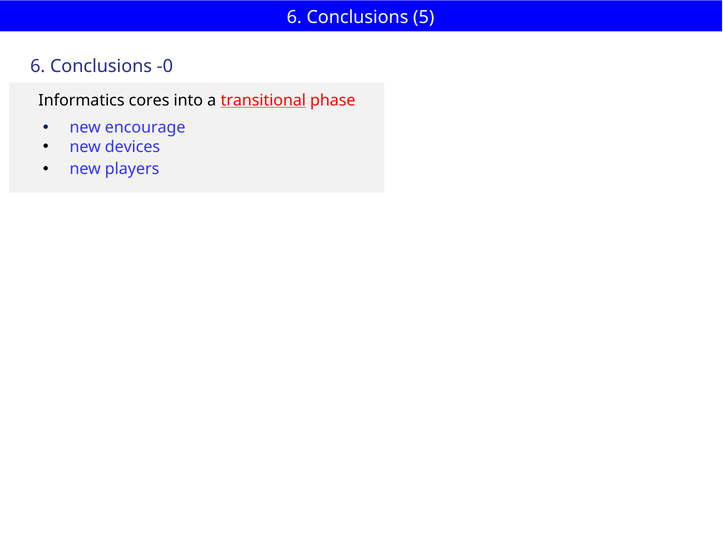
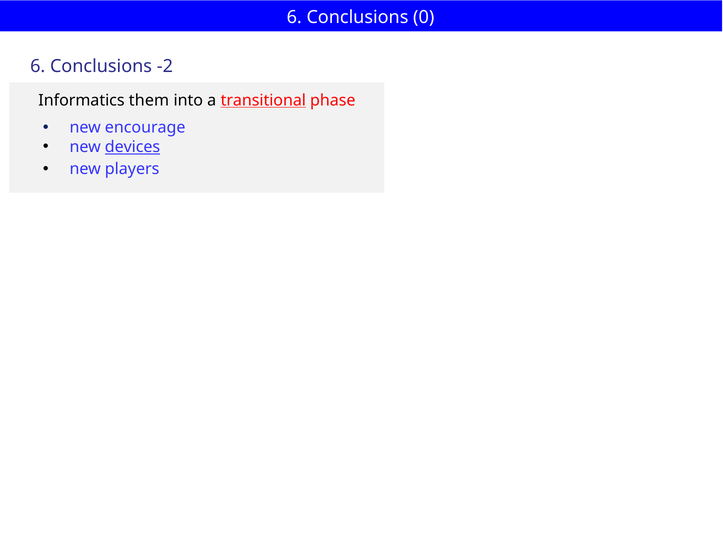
5: 5 -> 0
-0: -0 -> -2
cores: cores -> them
devices underline: none -> present
